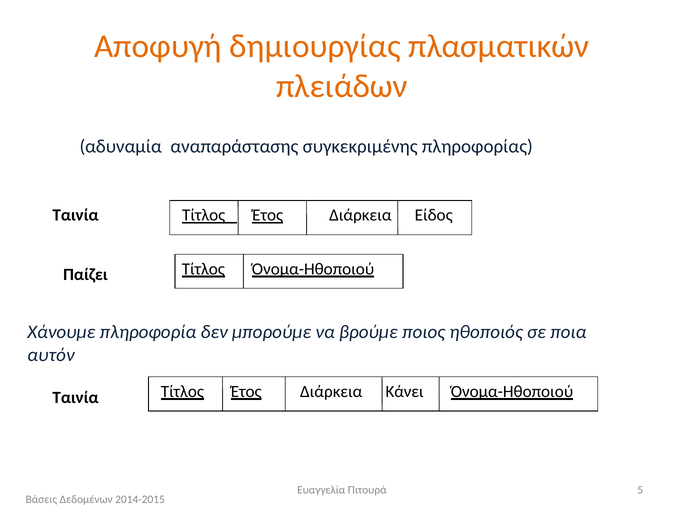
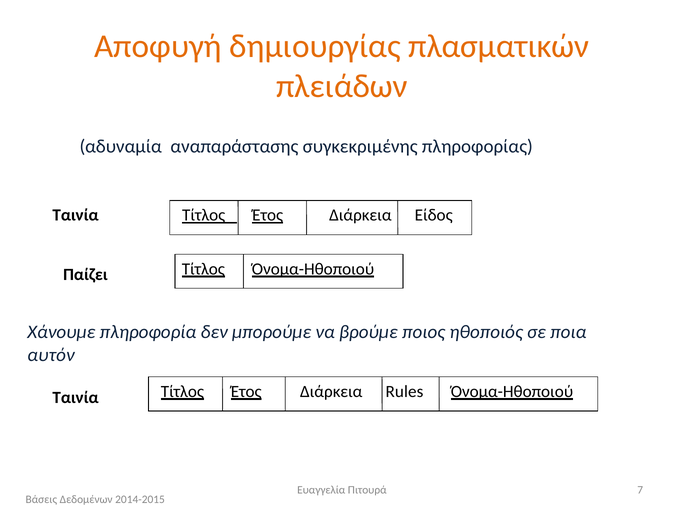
Κάνει: Κάνει -> Rules
5: 5 -> 7
